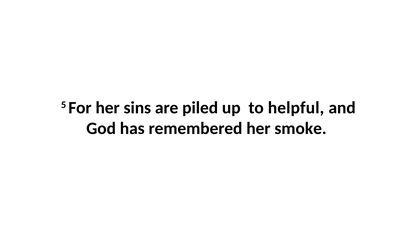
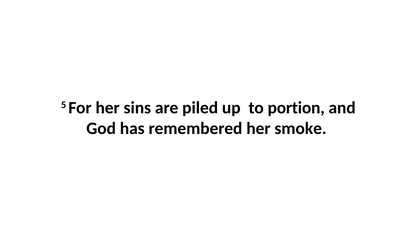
helpful: helpful -> portion
